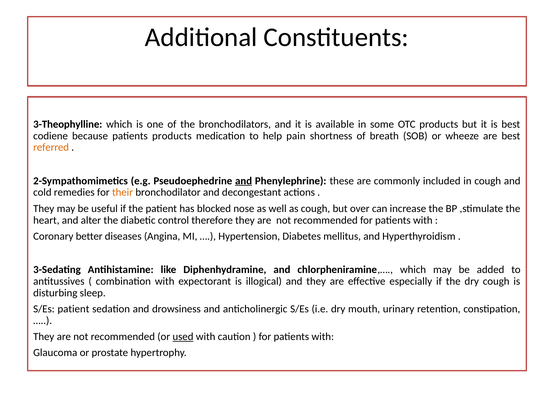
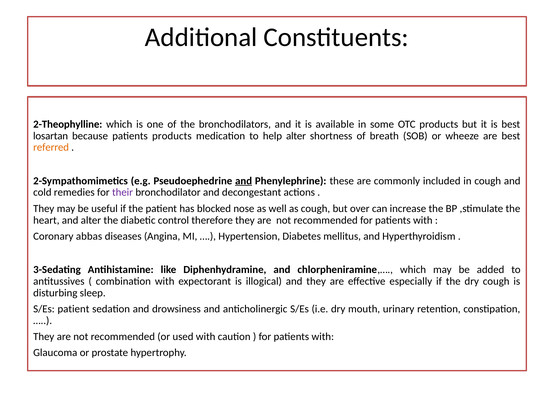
3-Theophylline: 3-Theophylline -> 2-Theophylline
codiene: codiene -> losartan
help pain: pain -> alter
their colour: orange -> purple
better: better -> abbas
used underline: present -> none
